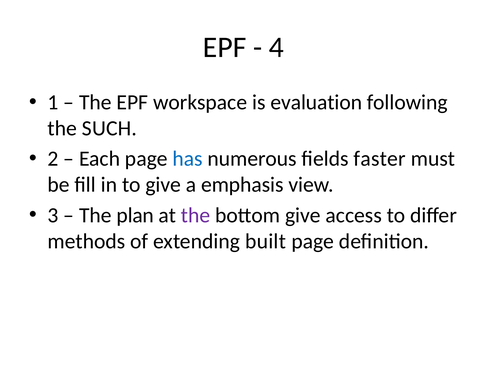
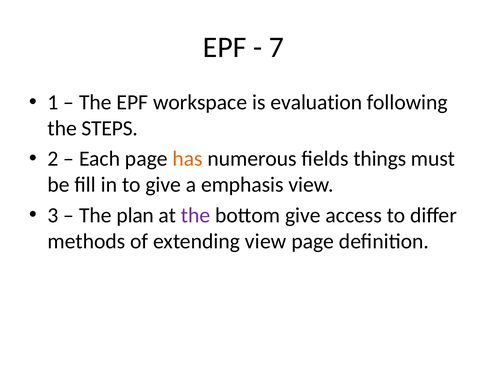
4: 4 -> 7
SUCH: SUCH -> STEPS
has colour: blue -> orange
faster: faster -> things
extending built: built -> view
